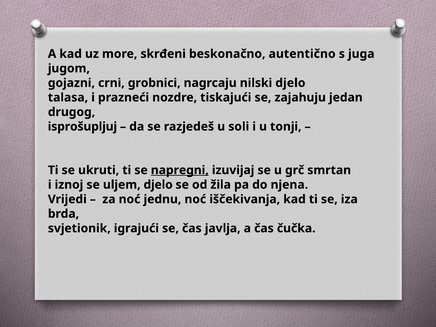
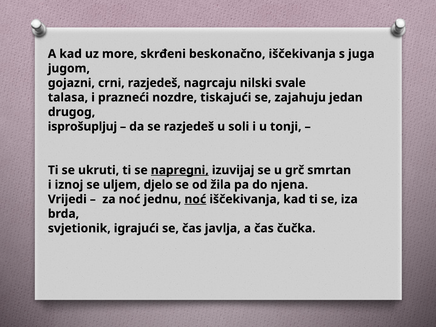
beskonačno autentično: autentično -> iščekivanja
crni grobnici: grobnici -> razjedeš
nilski djelo: djelo -> svale
noć at (195, 199) underline: none -> present
